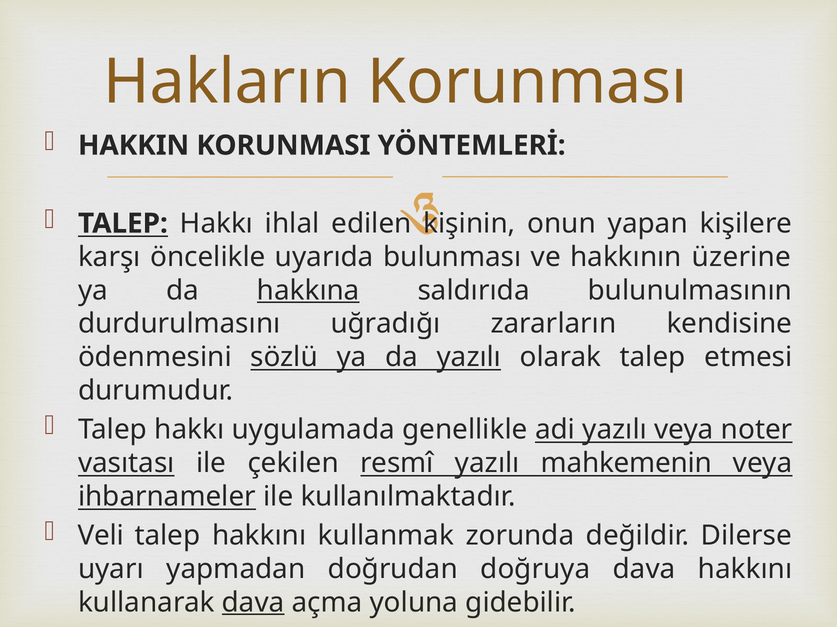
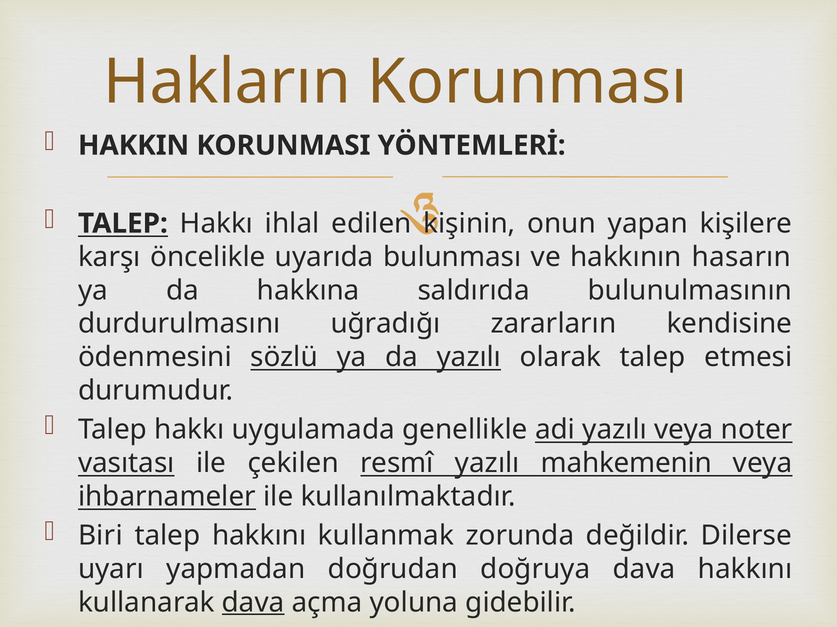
üzerine: üzerine -> hasarın
hakkına underline: present -> none
Veli: Veli -> Biri
